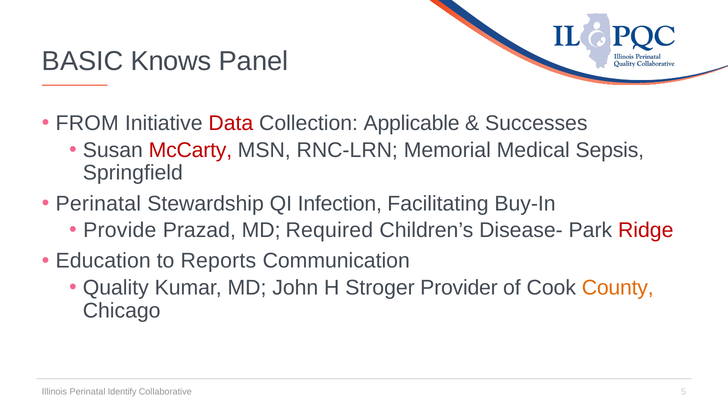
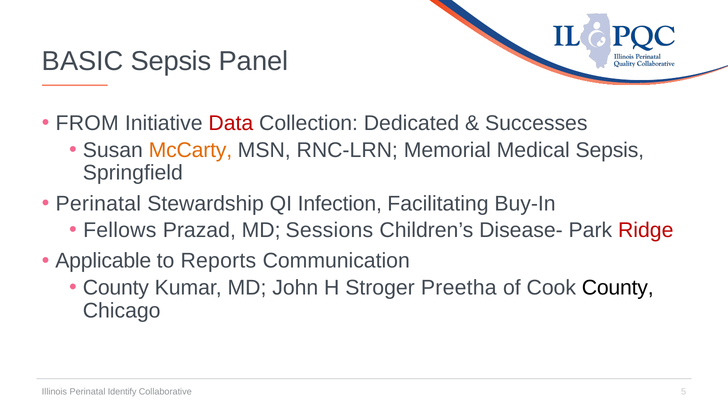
BASIC Knows: Knows -> Sepsis
Applicable: Applicable -> Dedicated
McCarty colour: red -> orange
Provide: Provide -> Fellows
Required: Required -> Sessions
Education: Education -> Applicable
Quality at (116, 287): Quality -> County
Provider: Provider -> Preetha
County at (618, 287) colour: orange -> black
